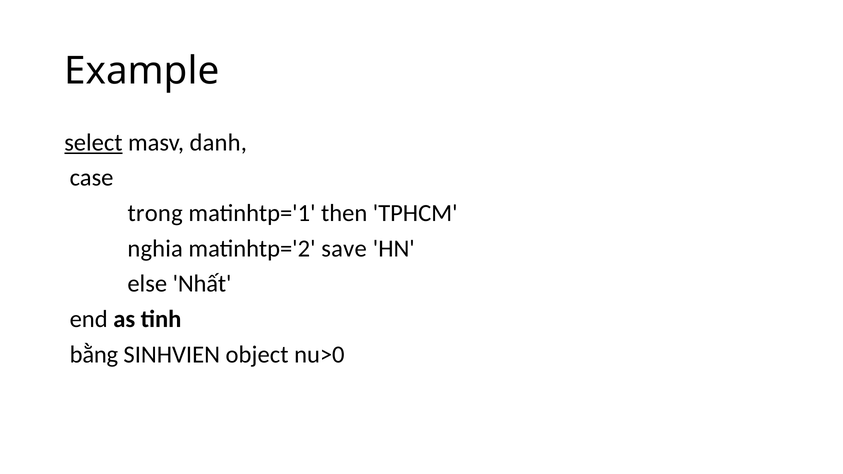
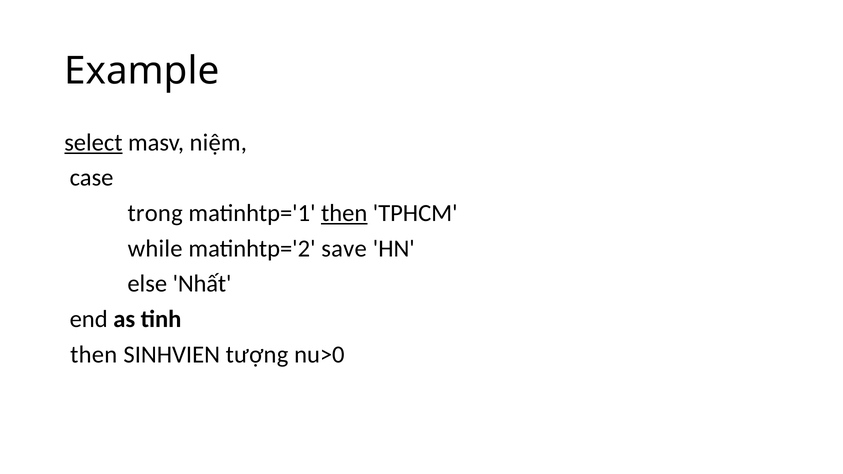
danh: danh -> niệm
then at (344, 213) underline: none -> present
nghia: nghia -> while
bằng at (94, 355): bằng -> then
object: object -> tượng
